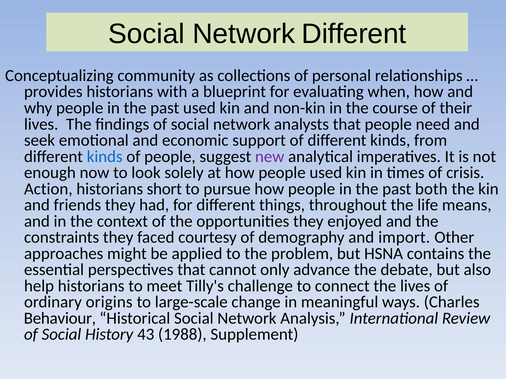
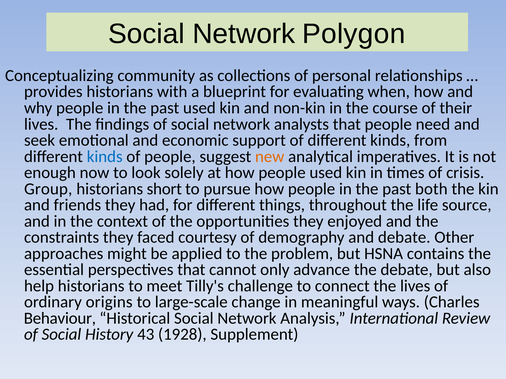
Network Different: Different -> Polygon
new colour: purple -> orange
Action: Action -> Group
means: means -> source
and import: import -> debate
1988: 1988 -> 1928
